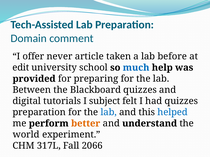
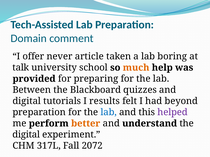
before: before -> boring
edit: edit -> talk
much colour: blue -> orange
subject: subject -> results
had quizzes: quizzes -> beyond
helped colour: blue -> purple
world at (26, 135): world -> digital
2066: 2066 -> 2072
